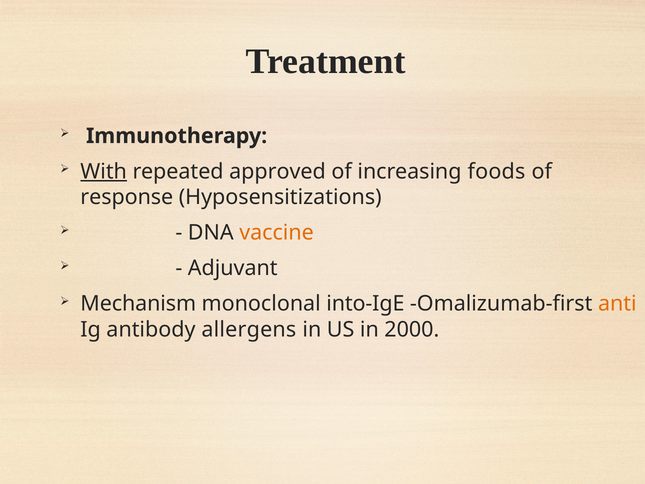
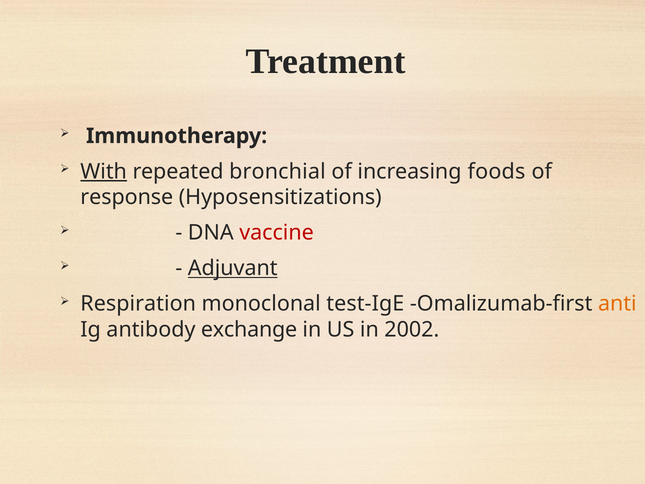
approved: approved -> bronchial
vaccine colour: orange -> red
Adjuvant underline: none -> present
Mechanism: Mechanism -> Respiration
into-IgE: into-IgE -> test-IgE
allergens: allergens -> exchange
2000: 2000 -> 2002
